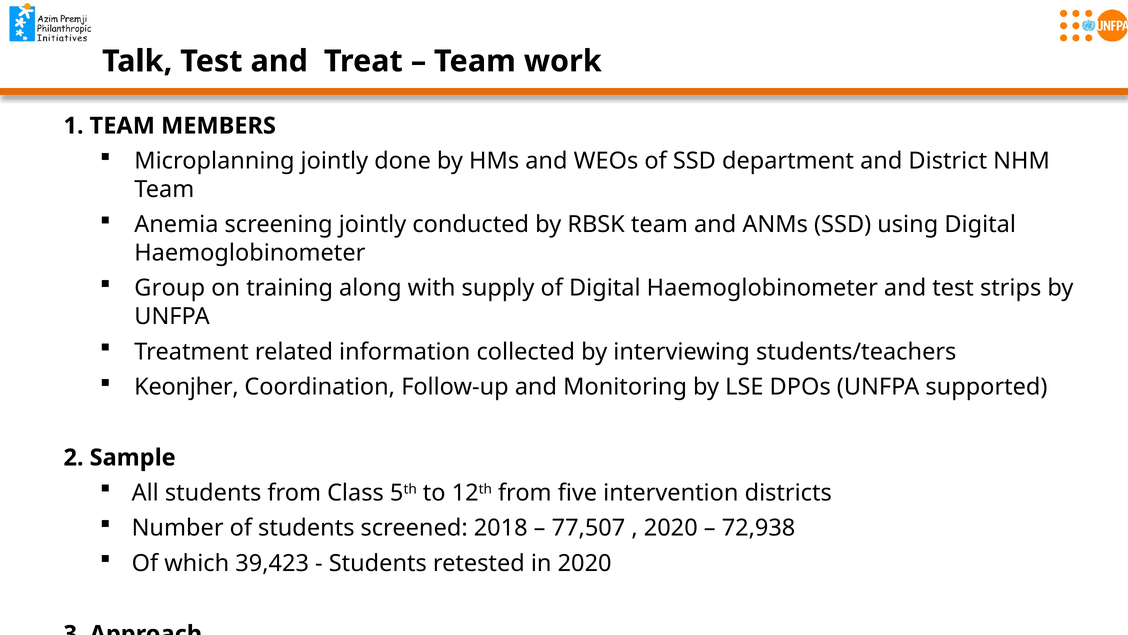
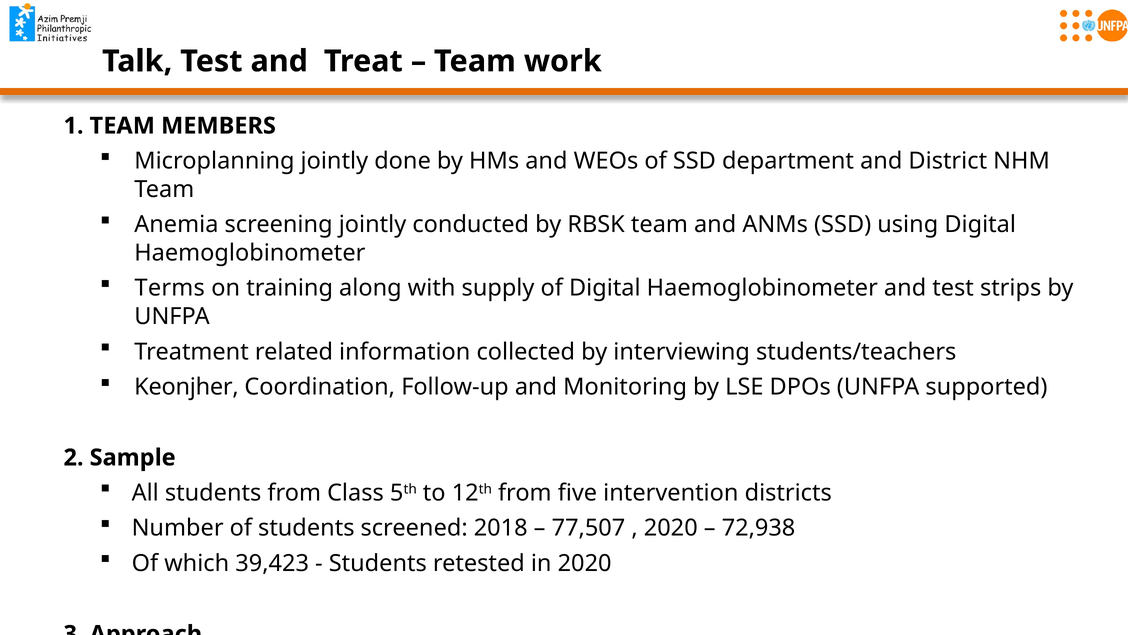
Group: Group -> Terms
